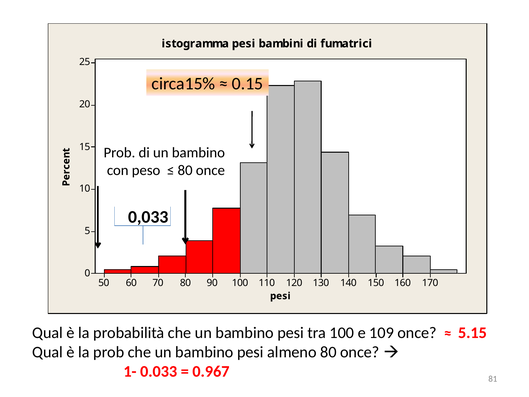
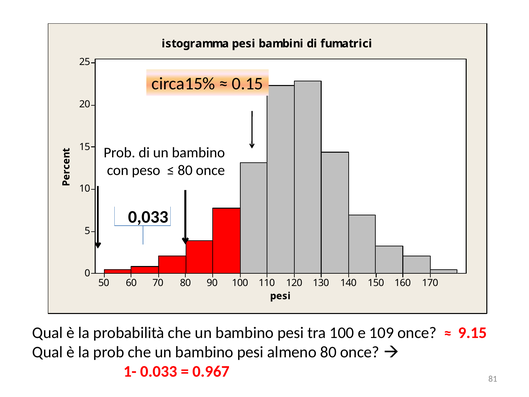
5.15: 5.15 -> 9.15
